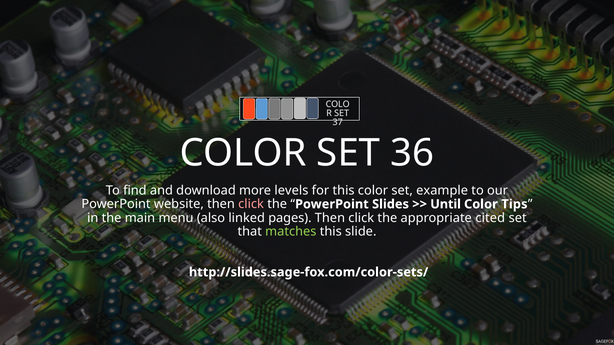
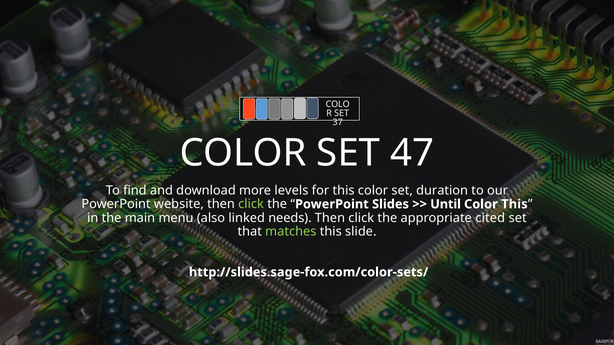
36: 36 -> 47
example: example -> duration
click at (251, 204) colour: pink -> light green
Color Tips: Tips -> This
pages: pages -> needs
